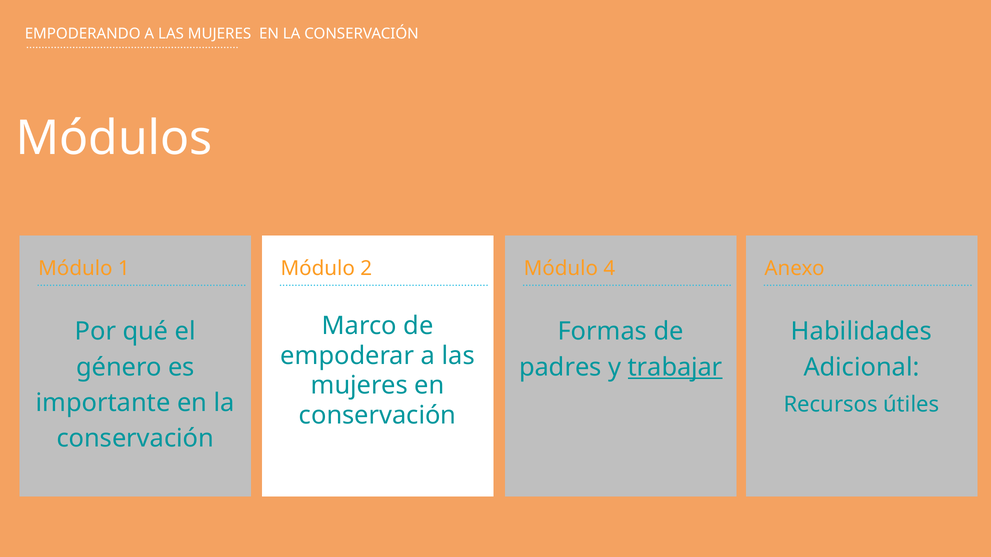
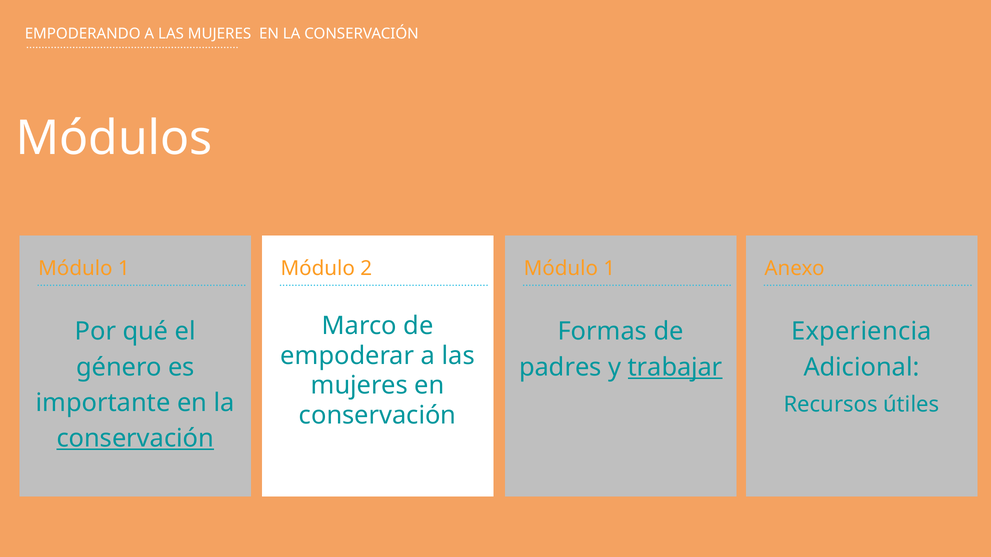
4 at (609, 269): 4 -> 1
Habilidades: Habilidades -> Experiencia
conservación at (135, 439) underline: none -> present
